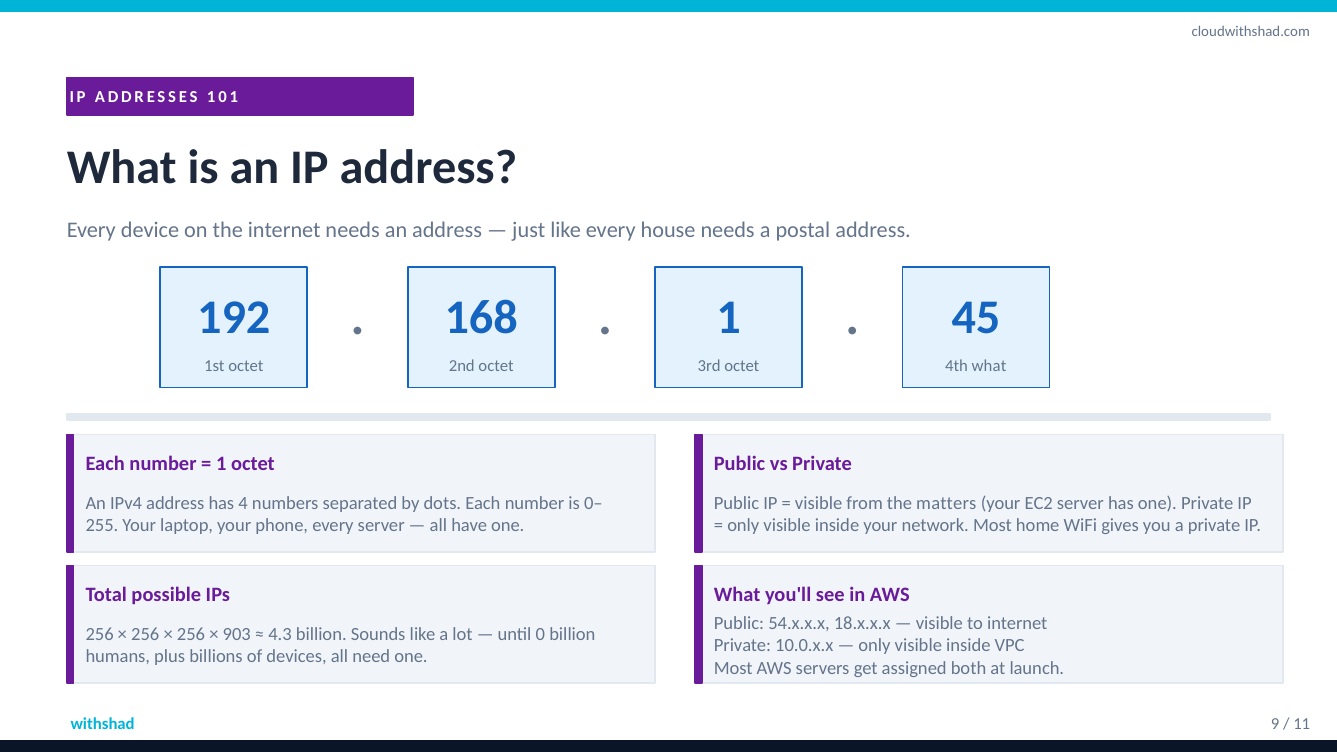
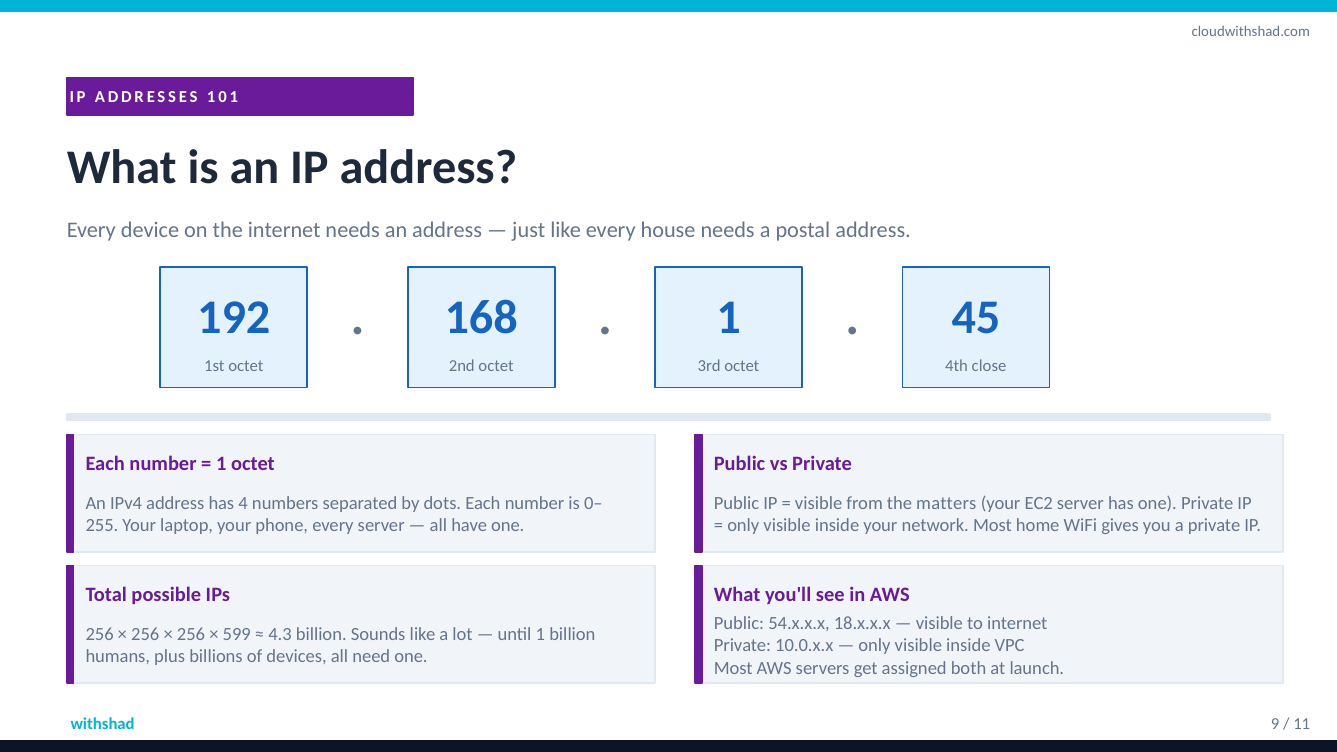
4th what: what -> close
903: 903 -> 599
until 0: 0 -> 1
